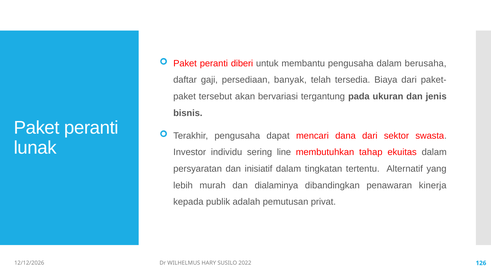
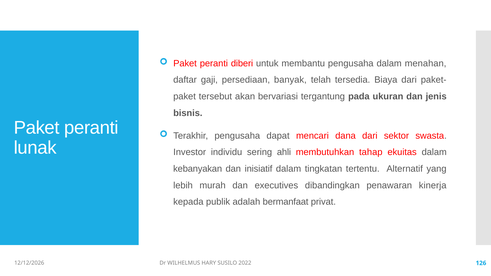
berusaha: berusaha -> menahan
line: line -> ahli
persyaratan: persyaratan -> kebanyakan
dialaminya: dialaminya -> executives
pemutusan: pemutusan -> bermanfaat
